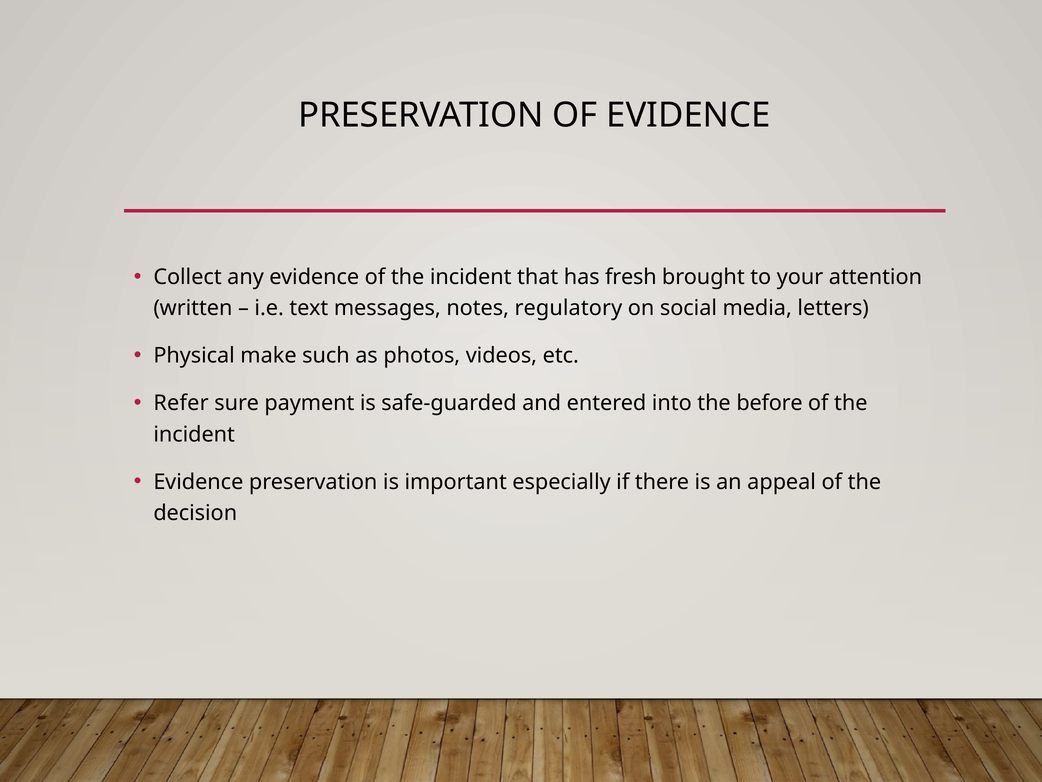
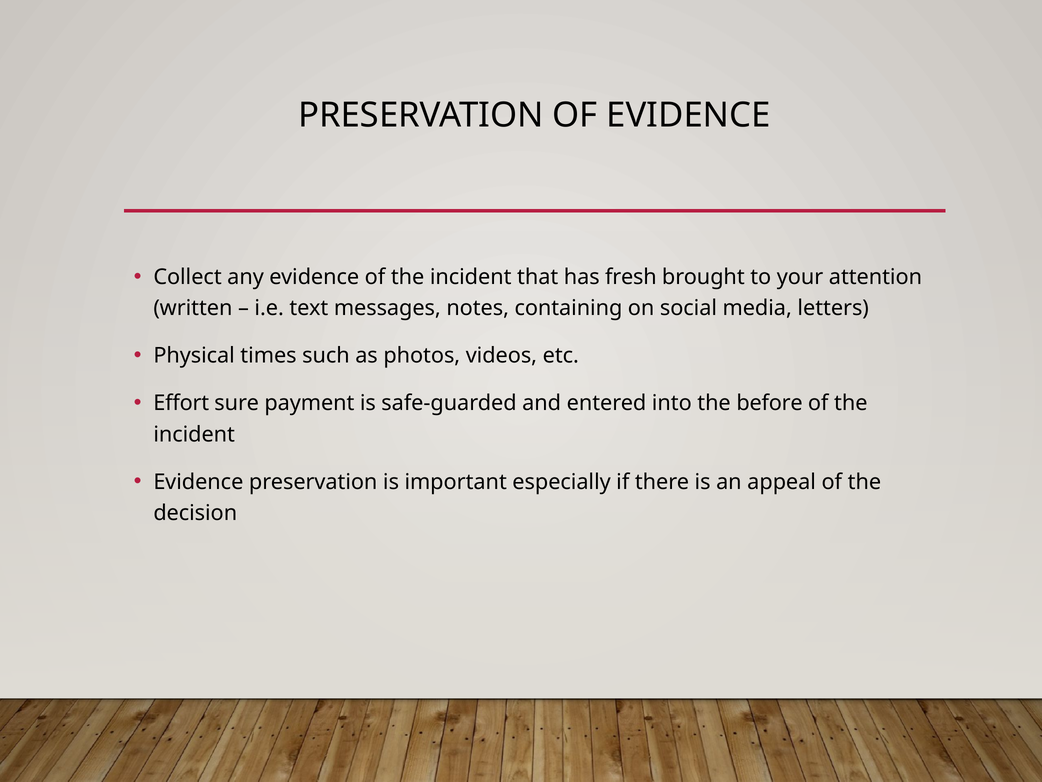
regulatory: regulatory -> containing
make: make -> times
Refer: Refer -> Effort
